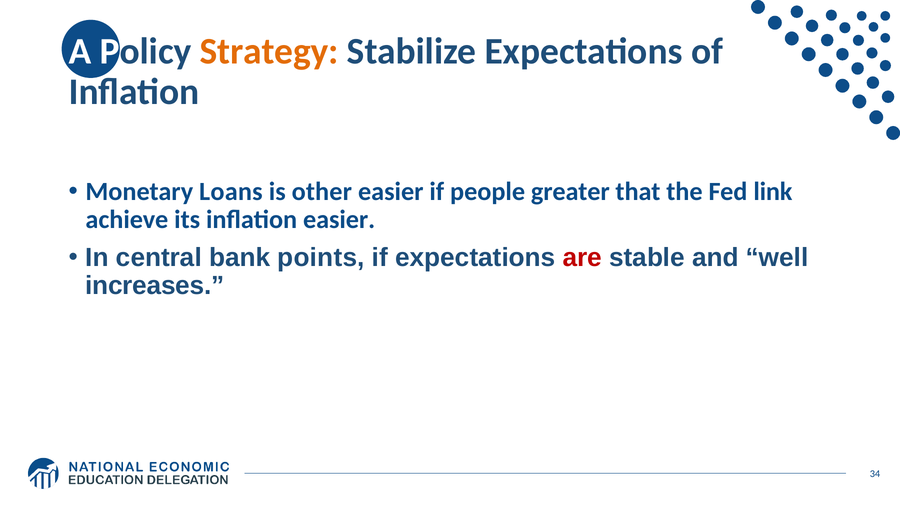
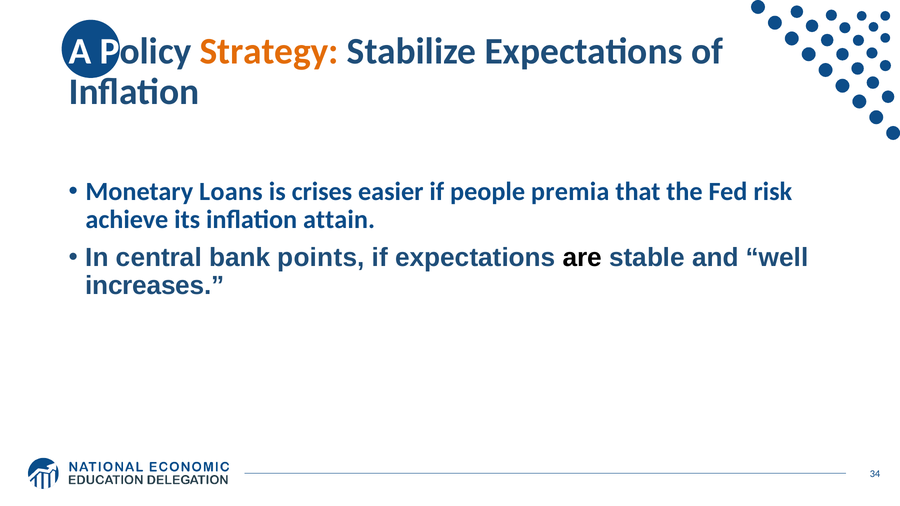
other: other -> crises
greater: greater -> premia
link: link -> risk
inflation easier: easier -> attain
are colour: red -> black
